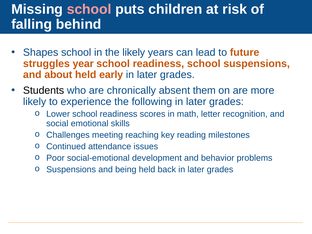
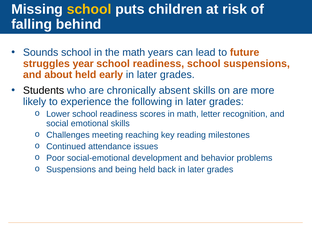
school at (89, 9) colour: pink -> yellow
Shapes: Shapes -> Sounds
the likely: likely -> math
absent them: them -> skills
